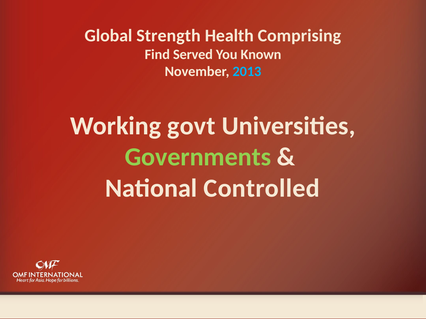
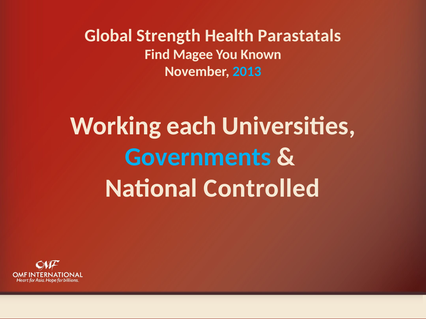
Comprising: Comprising -> Parastatals
Served: Served -> Magee
govt: govt -> each
Governments colour: light green -> light blue
